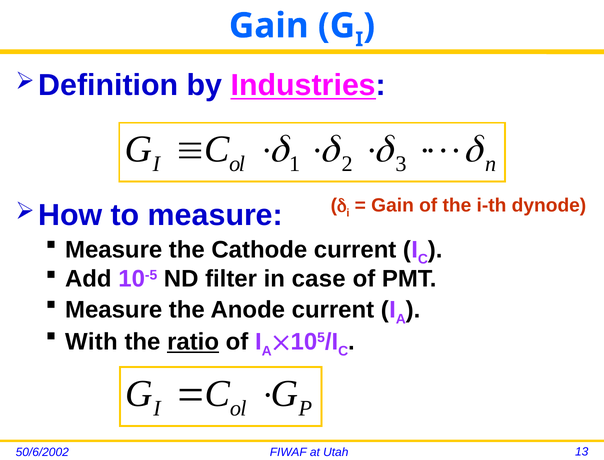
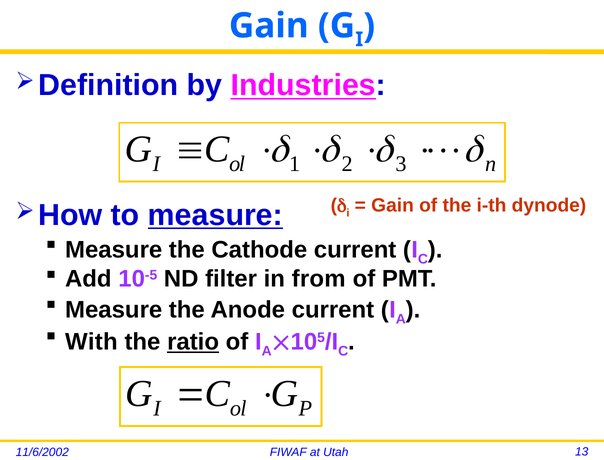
measure at (215, 215) underline: none -> present
case: case -> from
50/6/2002: 50/6/2002 -> 11/6/2002
